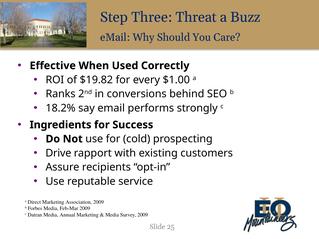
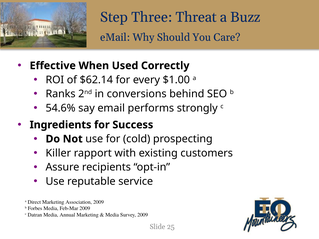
$19.82: $19.82 -> $62.14
18.2%: 18.2% -> 54.6%
Drive: Drive -> Killer
